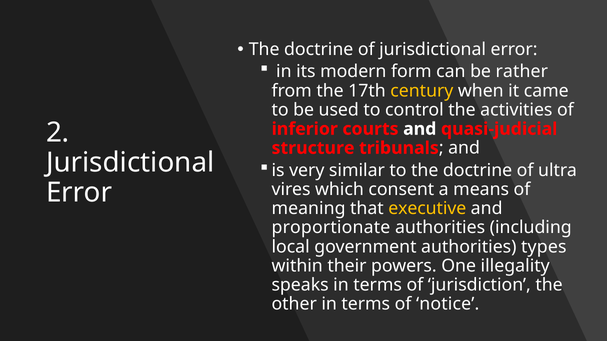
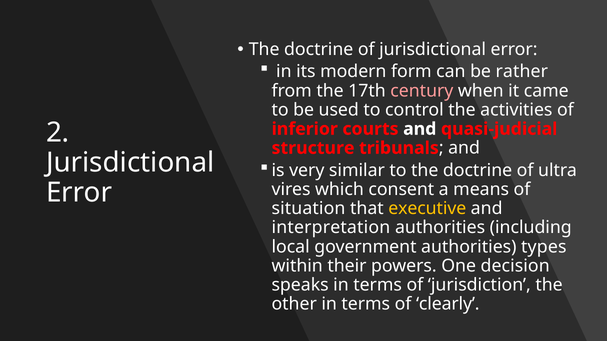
century colour: yellow -> pink
meaning: meaning -> situation
proportionate: proportionate -> interpretation
illegality: illegality -> decision
notice: notice -> clearly
